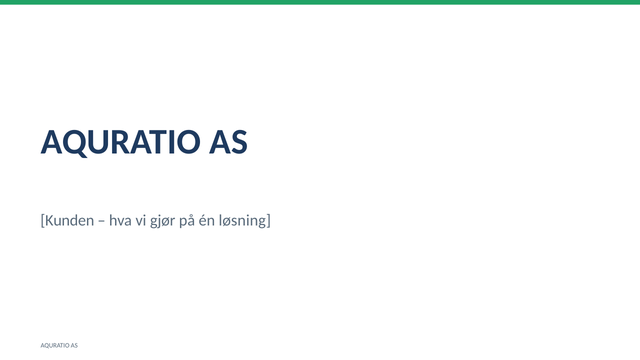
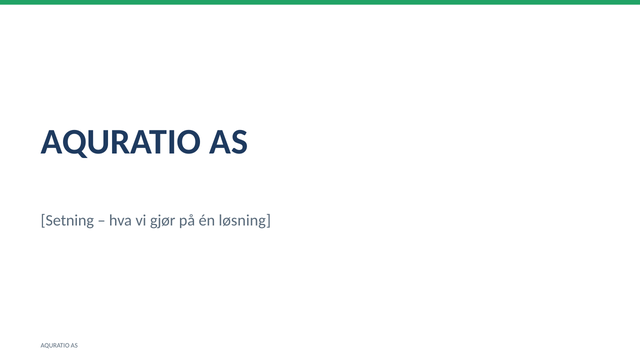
Kunden: Kunden -> Setning
